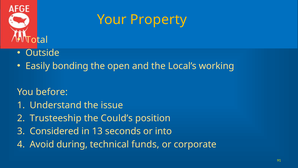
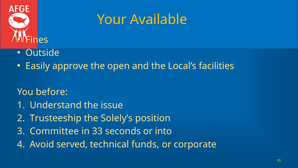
Property: Property -> Available
Total: Total -> Fines
bonding: bonding -> approve
working: working -> facilities
Could’s: Could’s -> Solely’s
Considered: Considered -> Committee
13: 13 -> 33
during: during -> served
